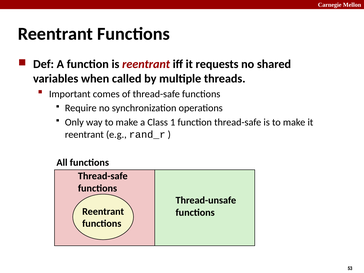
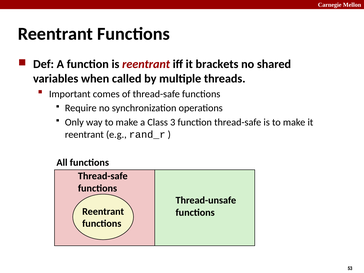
requests: requests -> brackets
1: 1 -> 3
